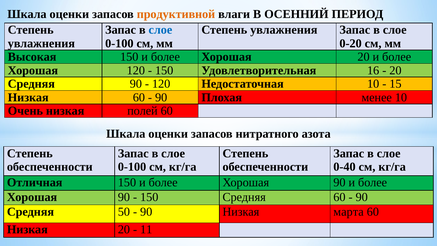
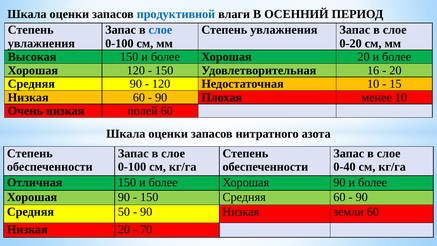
продуктивной colour: orange -> blue
марта: марта -> земли
11: 11 -> 70
